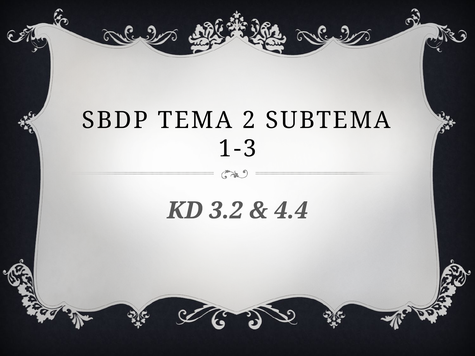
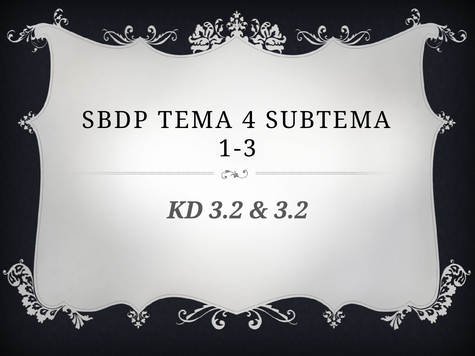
2: 2 -> 4
4.4 at (291, 211): 4.4 -> 3.2
